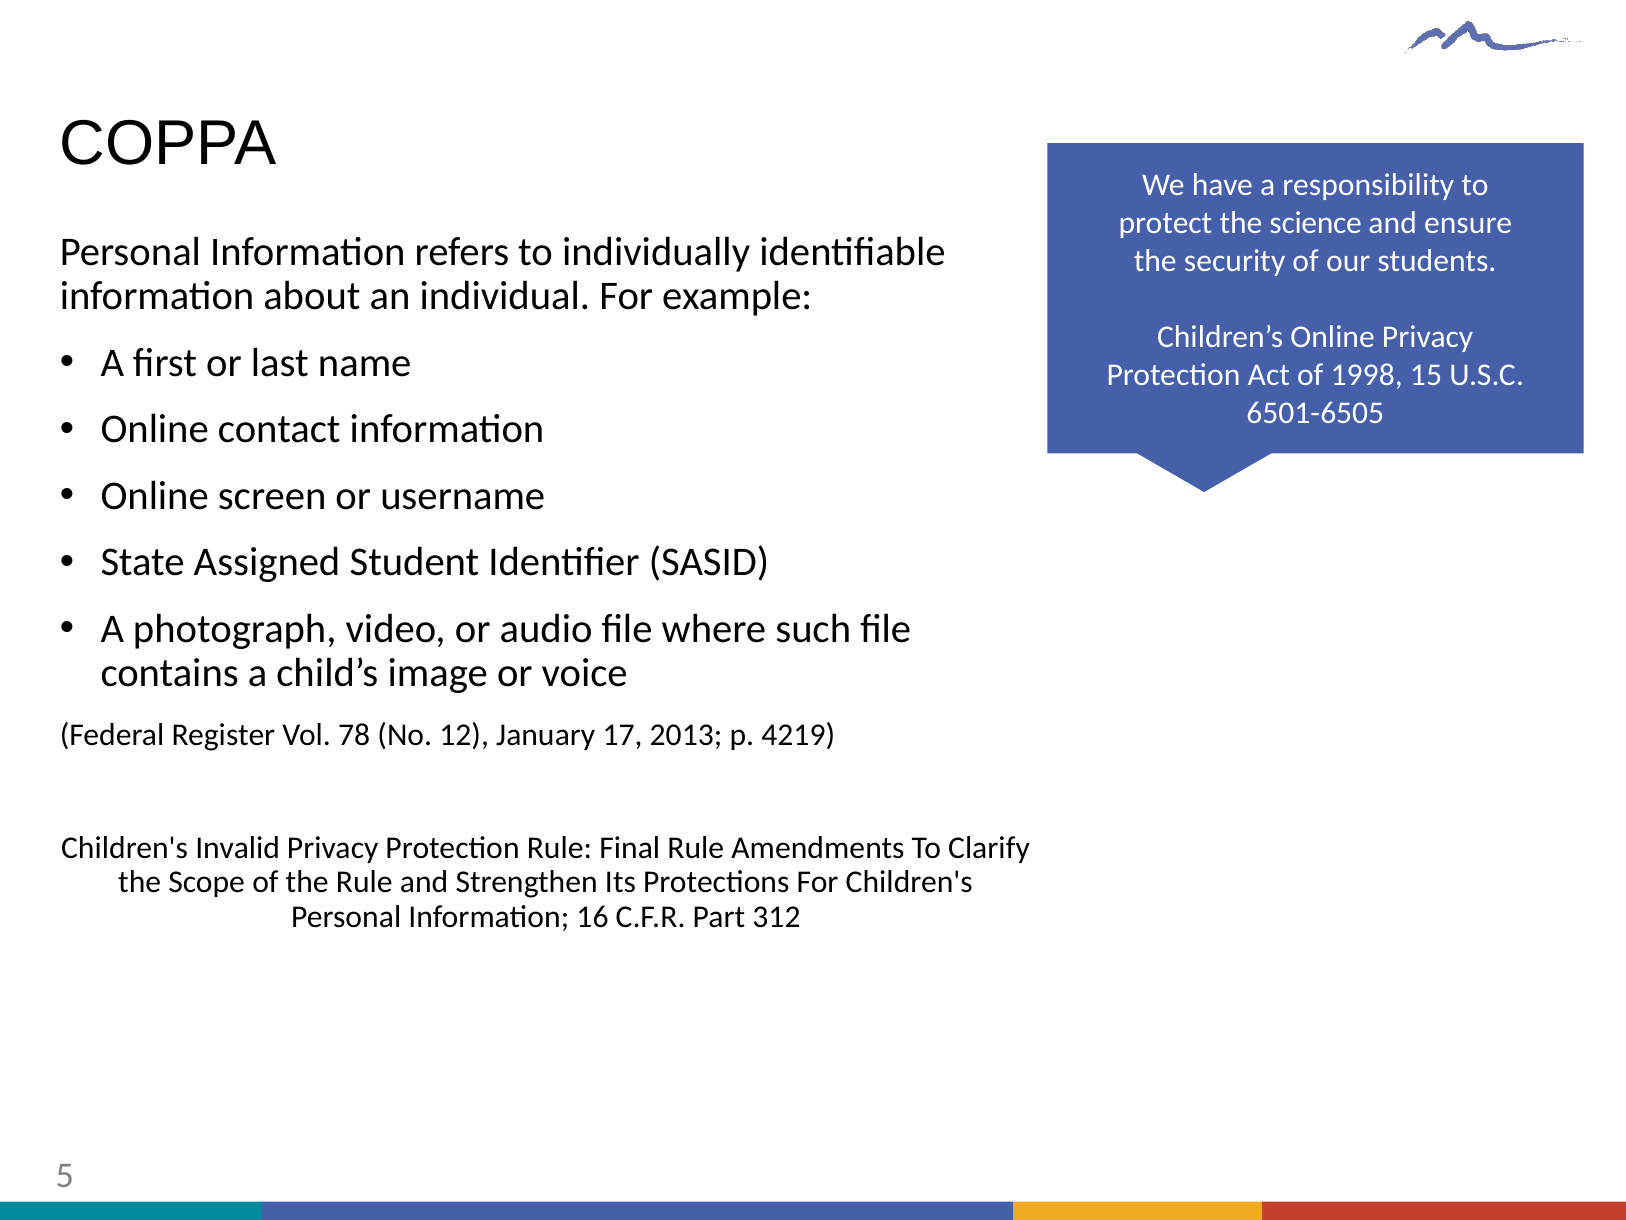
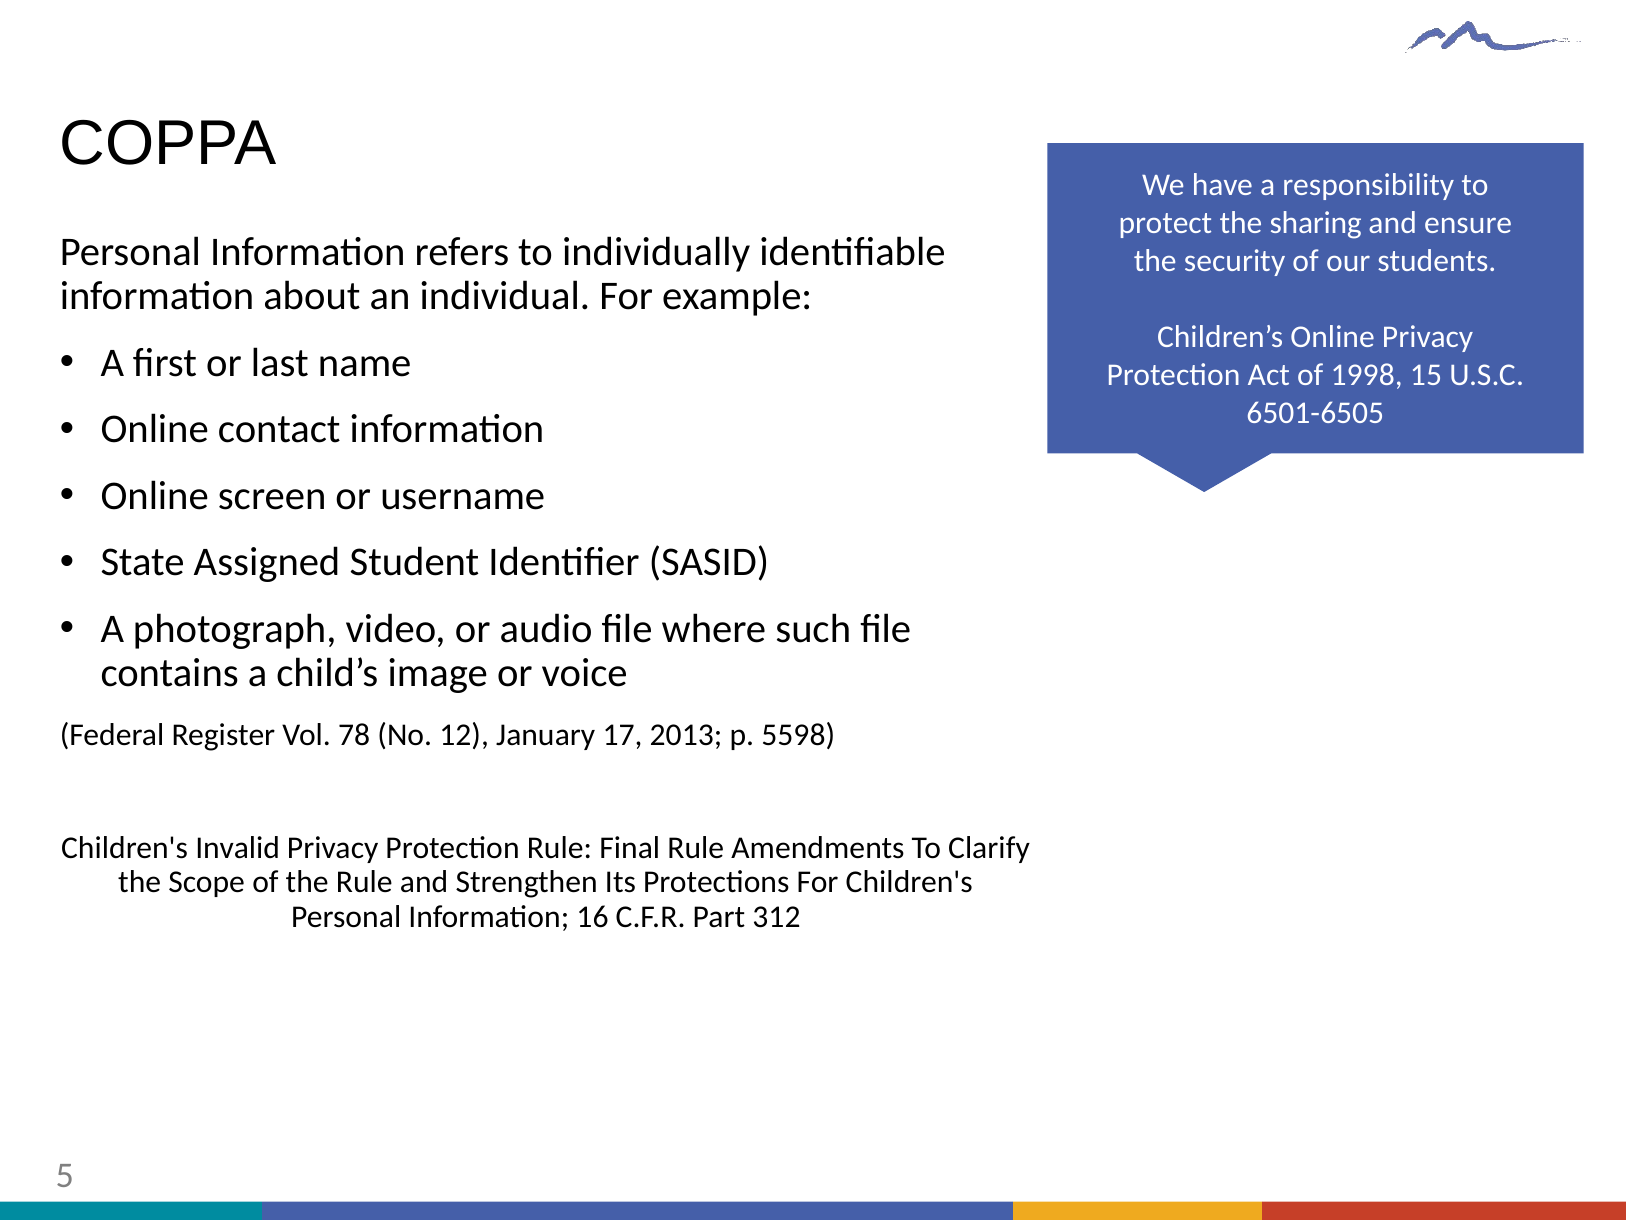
science: science -> sharing
4219: 4219 -> 5598
